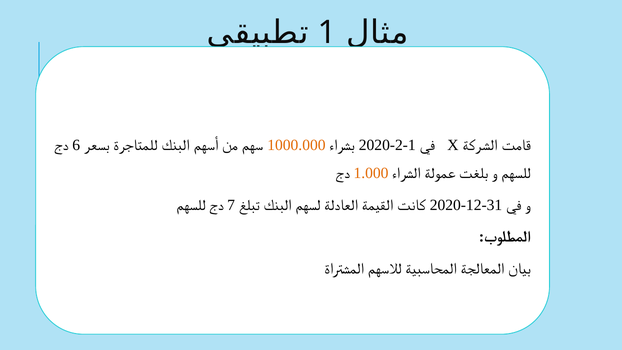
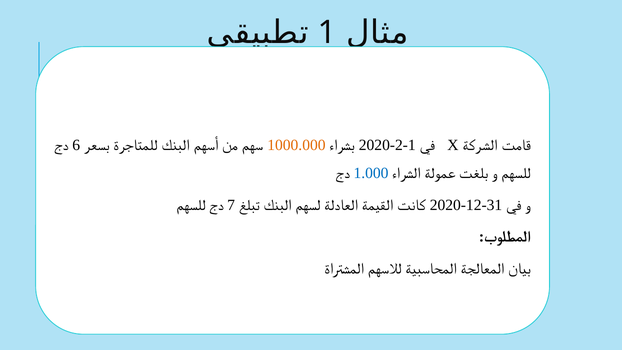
1.000 colour: orange -> blue
